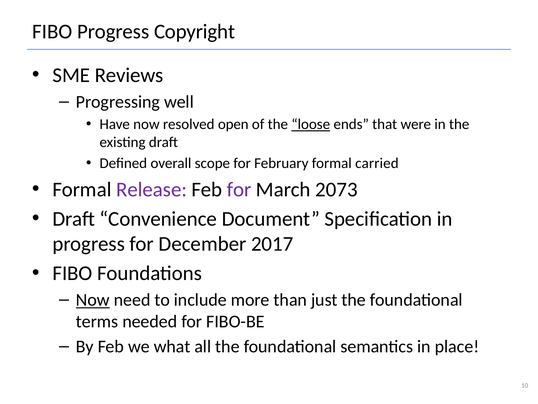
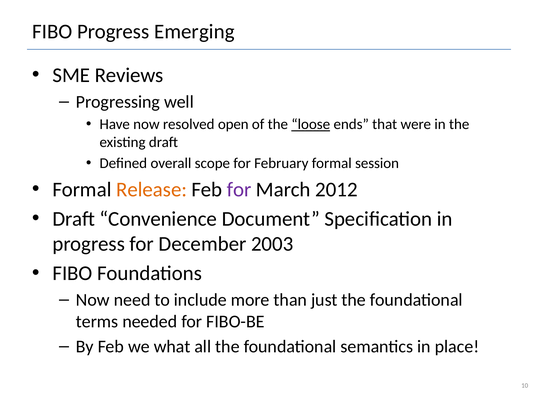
Copyright: Copyright -> Emerging
carried: carried -> session
Release colour: purple -> orange
2073: 2073 -> 2012
2017: 2017 -> 2003
Now at (93, 300) underline: present -> none
